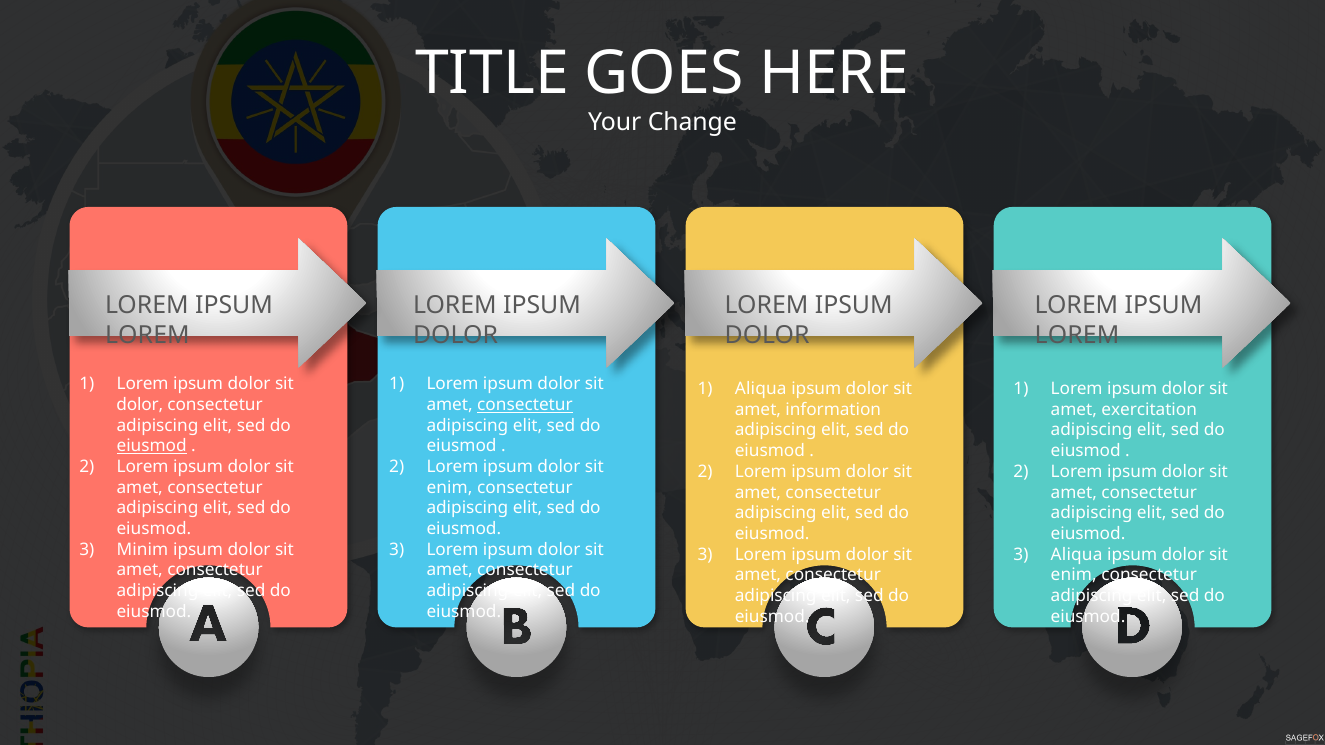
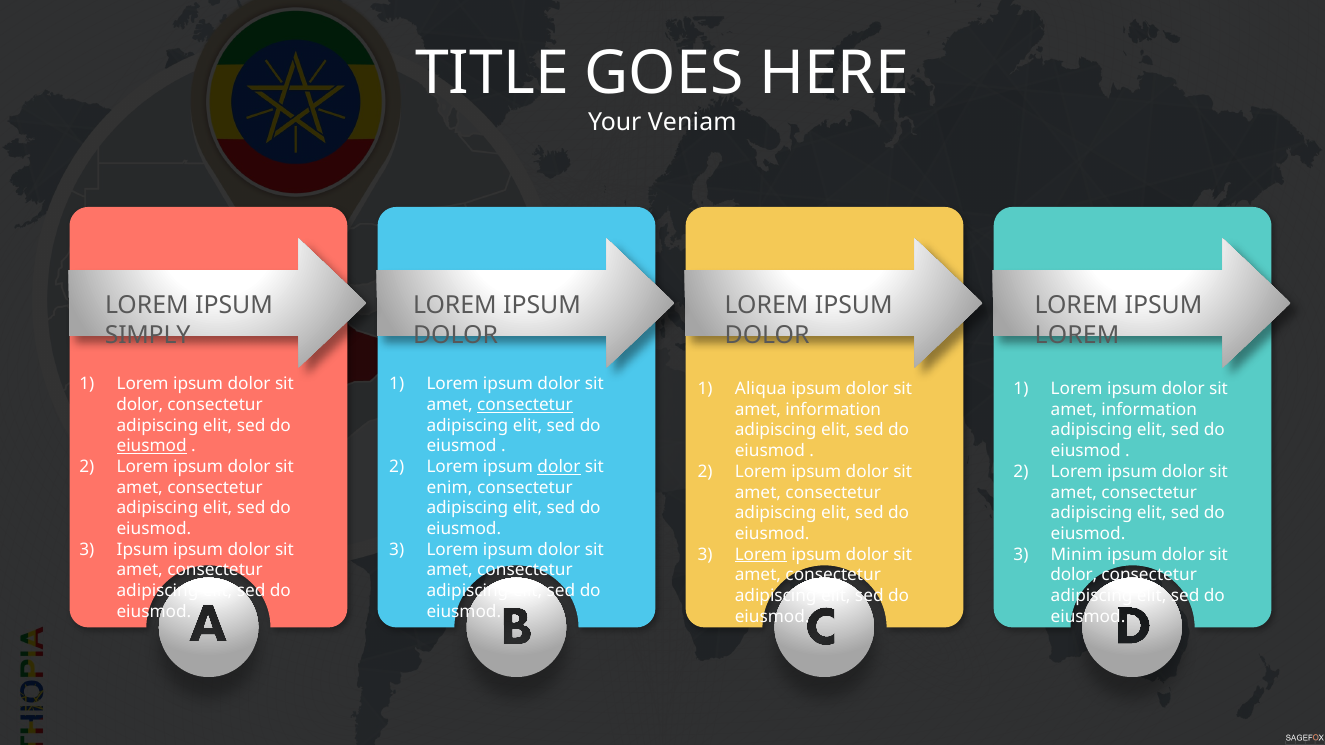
Change: Change -> Veniam
LOREM at (147, 336): LOREM -> SIMPLY
exercitation at (1149, 410): exercitation -> information
dolor at (559, 467) underline: none -> present
Minim at (142, 550): Minim -> Ipsum
Lorem at (761, 555) underline: none -> present
Aliqua at (1077, 555): Aliqua -> Minim
enim at (1074, 575): enim -> dolor
